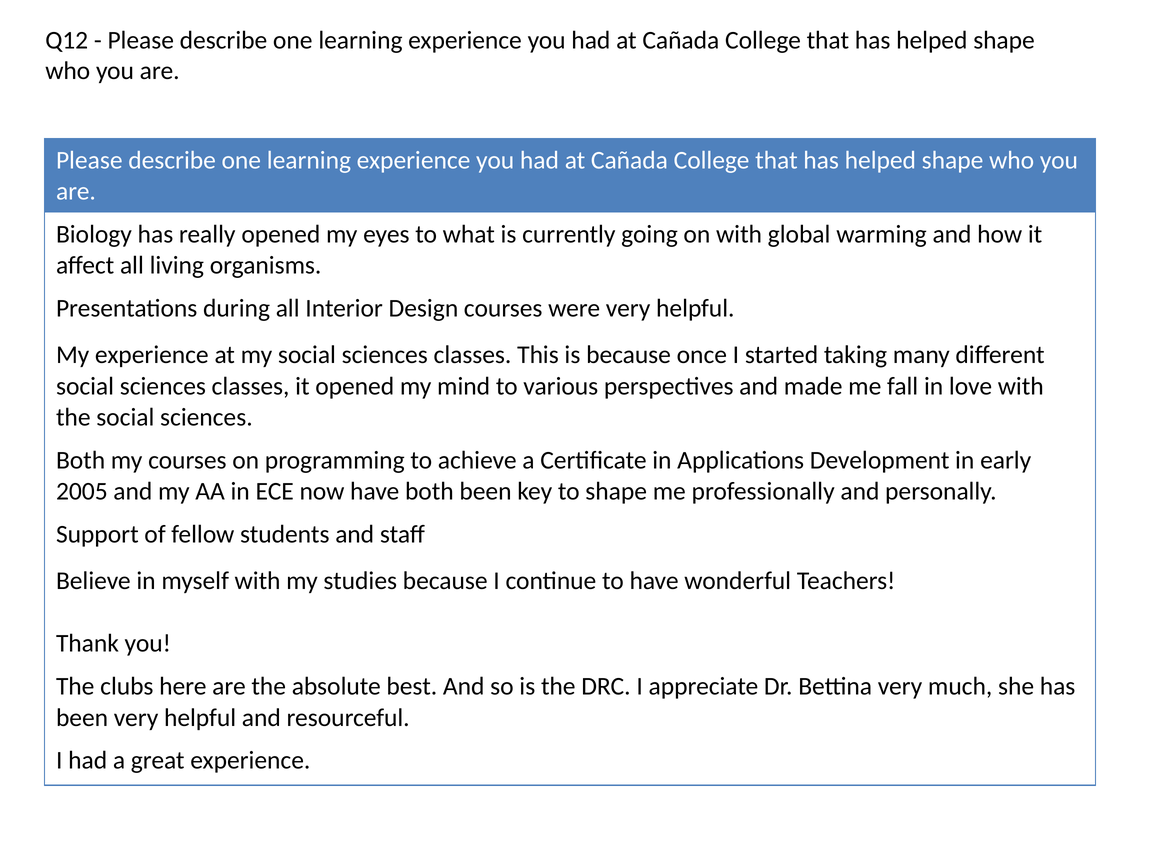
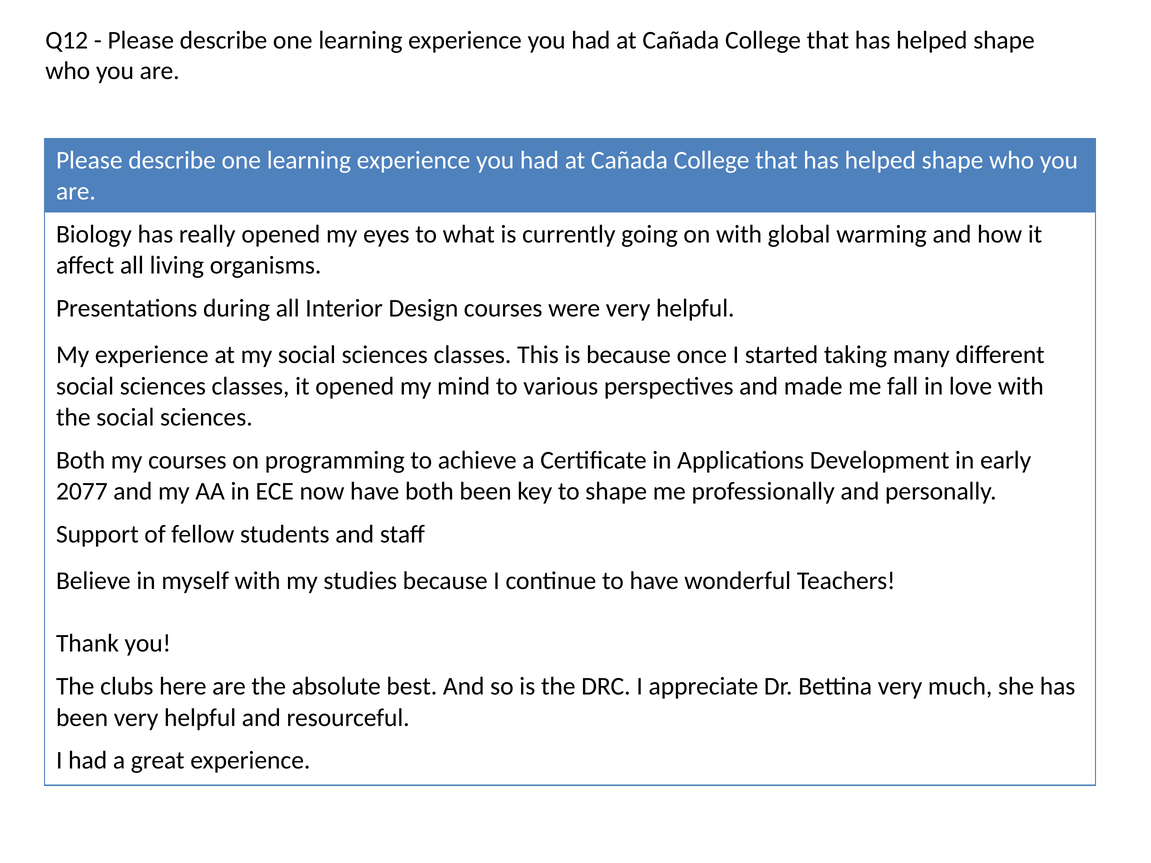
2005: 2005 -> 2077
